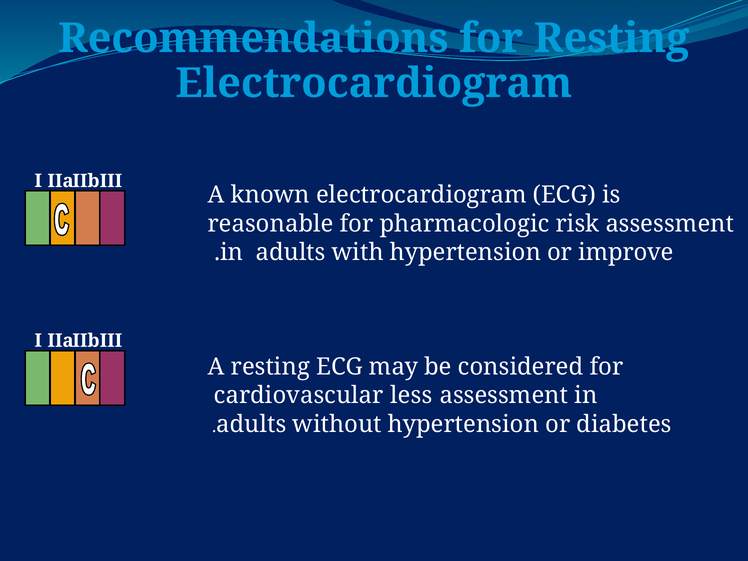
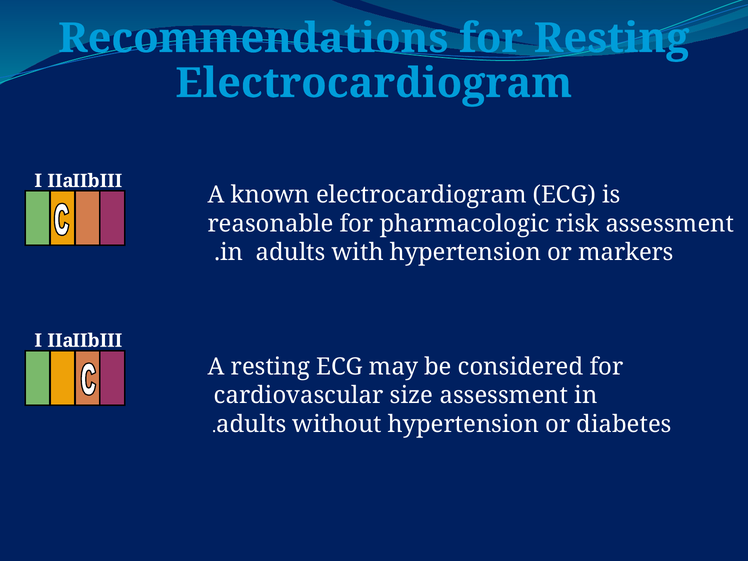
improve: improve -> markers
less: less -> size
